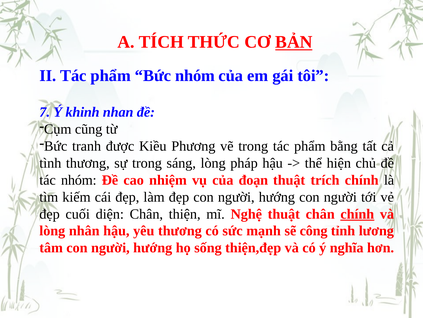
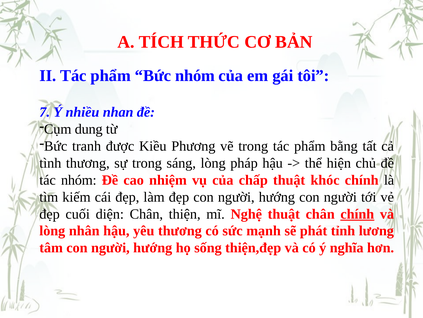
BẢN underline: present -> none
khinh: khinh -> nhiều
cũng: cũng -> dung
đoạn: đoạn -> chấp
trích: trích -> khóc
công: công -> phát
